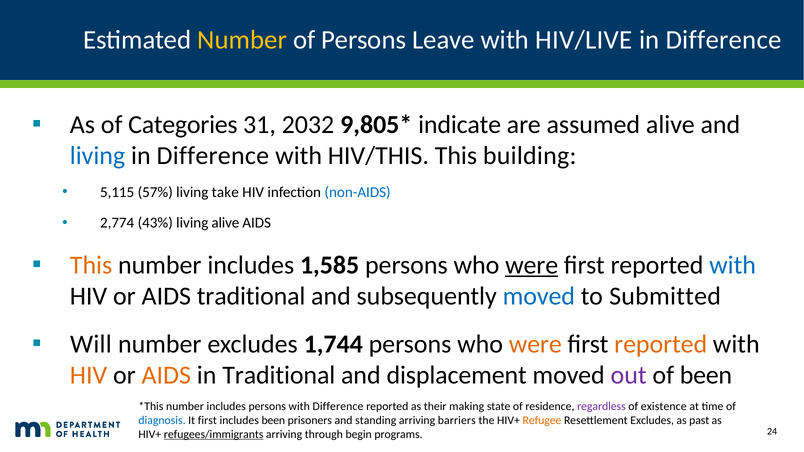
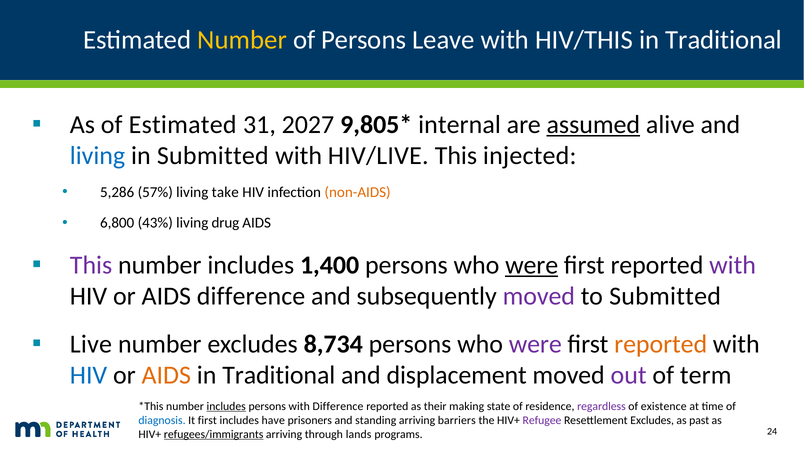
HIV/LIVE: HIV/LIVE -> HIV/THIS
Difference at (724, 40): Difference -> Traditional
of Categories: Categories -> Estimated
2032: 2032 -> 2027
indicate: indicate -> internal
assumed underline: none -> present
Difference at (213, 156): Difference -> Submitted
HIV/THIS: HIV/THIS -> HIV/LIVE
building: building -> injected
5,115: 5,115 -> 5,286
non-AIDS colour: blue -> orange
2,774: 2,774 -> 6,800
living alive: alive -> drug
This at (91, 265) colour: orange -> purple
1,585: 1,585 -> 1,400
with at (733, 265) colour: blue -> purple
AIDS traditional: traditional -> difference
moved at (539, 296) colour: blue -> purple
Will: Will -> Live
1,744: 1,744 -> 8,734
were at (535, 344) colour: orange -> purple
HIV at (89, 375) colour: orange -> blue
of been: been -> term
includes at (226, 406) underline: none -> present
includes been: been -> have
Refugee colour: orange -> purple
begin: begin -> lands
